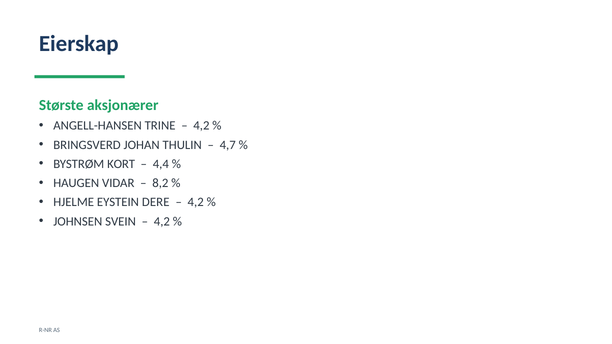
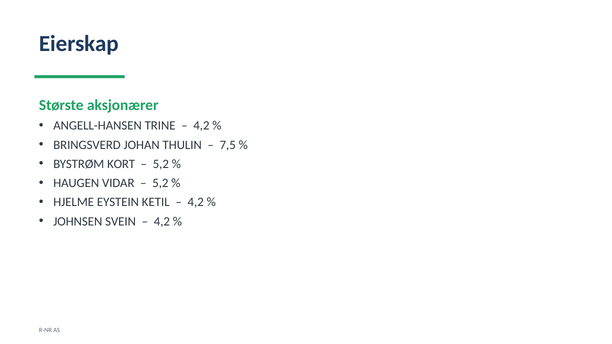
4,7: 4,7 -> 7,5
4,4 at (161, 164): 4,4 -> 5,2
8,2 at (160, 183): 8,2 -> 5,2
DERE: DERE -> KETIL
